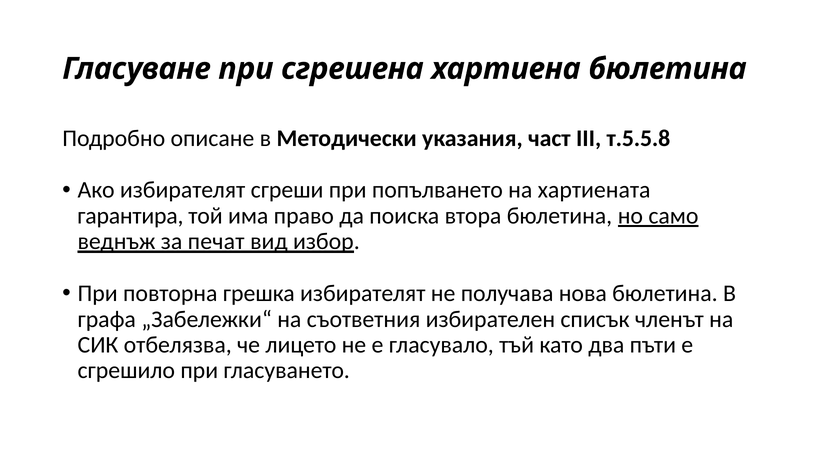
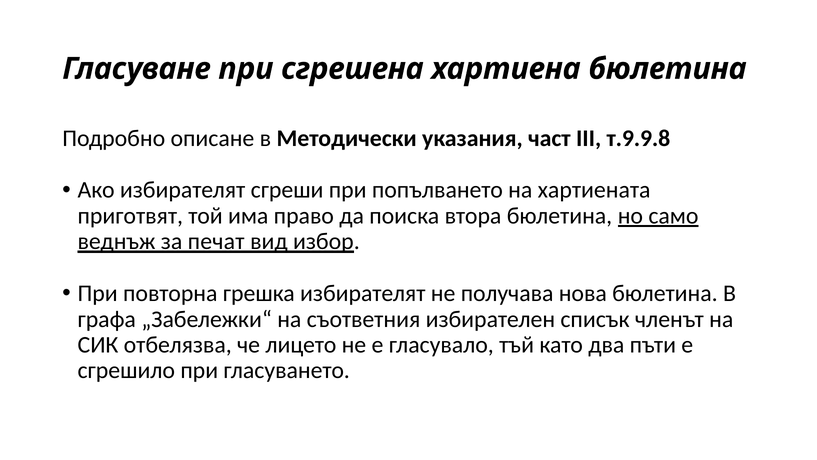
т.5.5.8: т.5.5.8 -> т.9.9.8
гарантира: гарантира -> приготвят
